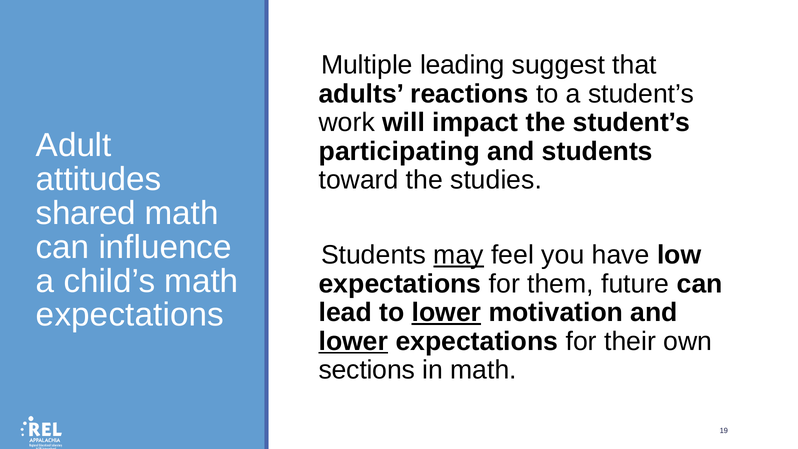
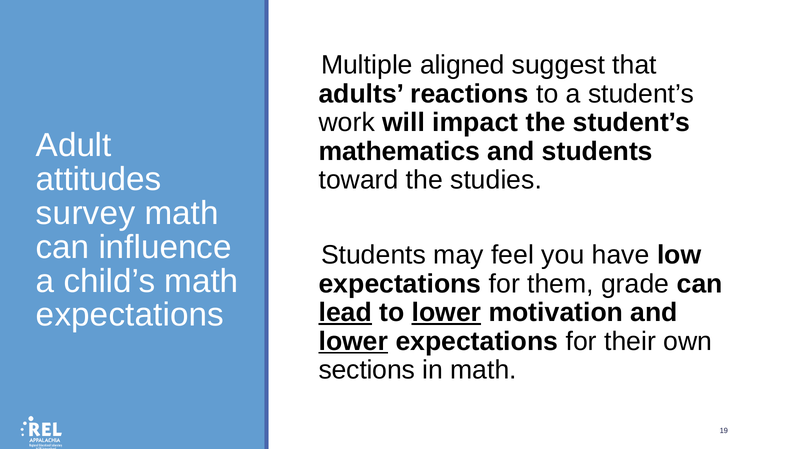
leading: leading -> aligned
participating: participating -> mathematics
shared: shared -> survey
may underline: present -> none
future: future -> grade
lead underline: none -> present
